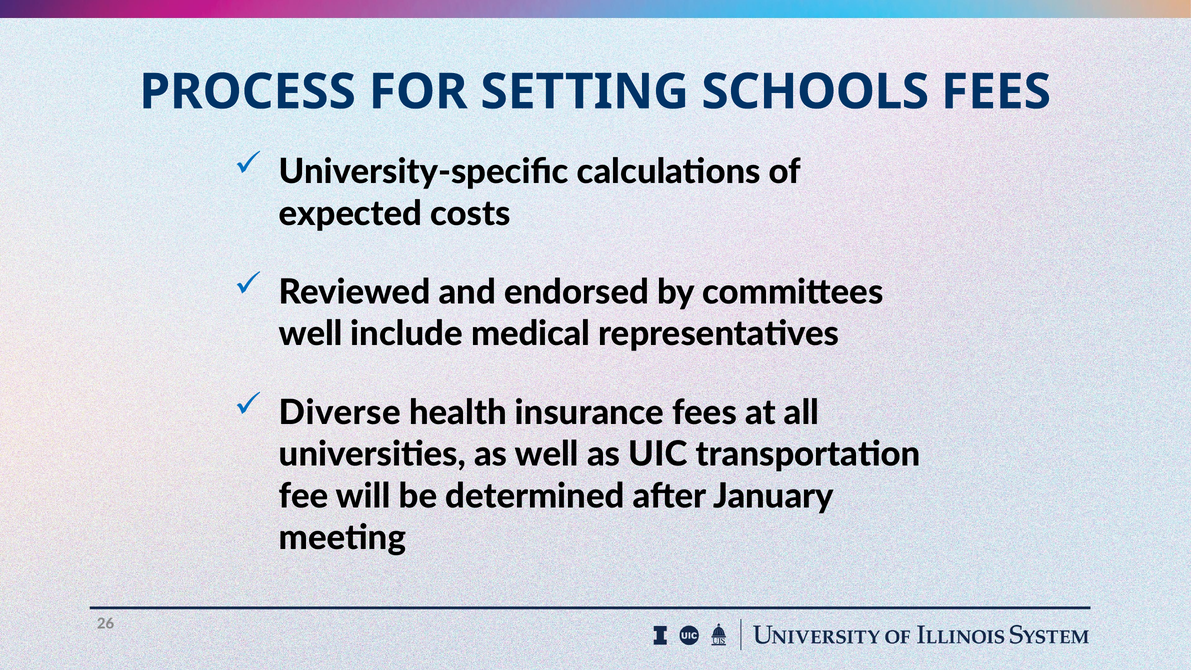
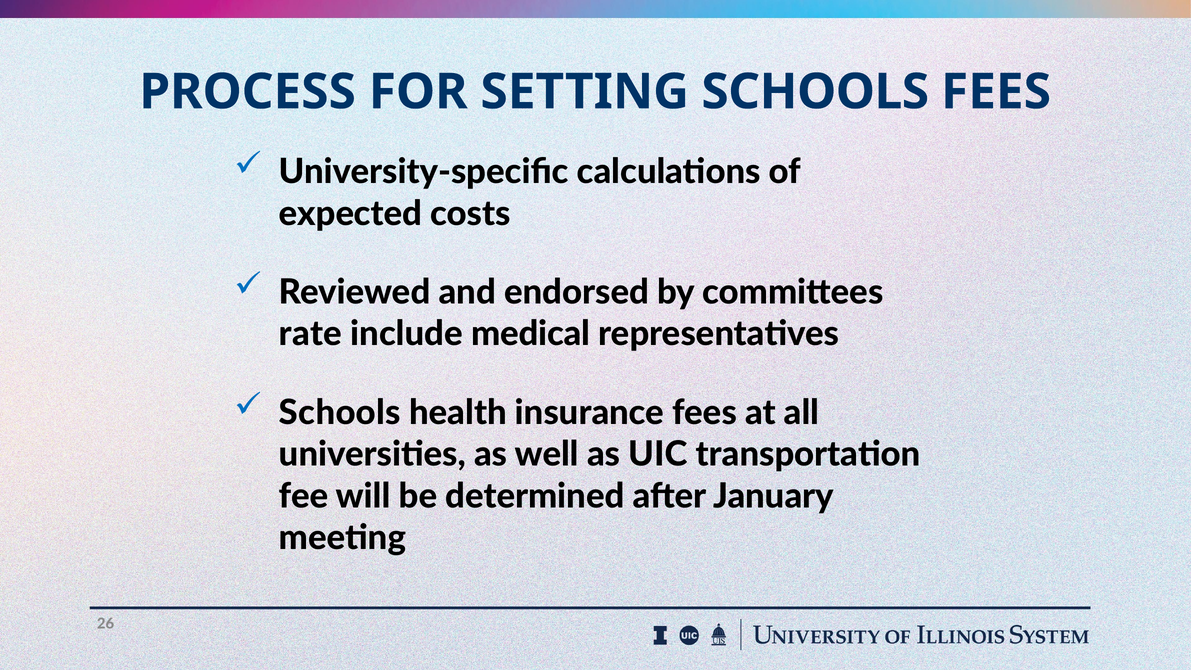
well at (311, 334): well -> rate
Diverse at (340, 413): Diverse -> Schools
